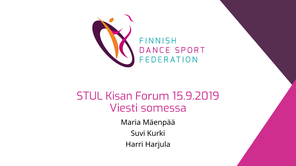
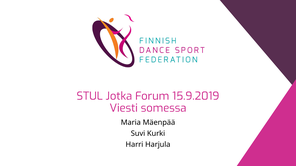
Kisan: Kisan -> Jotka
